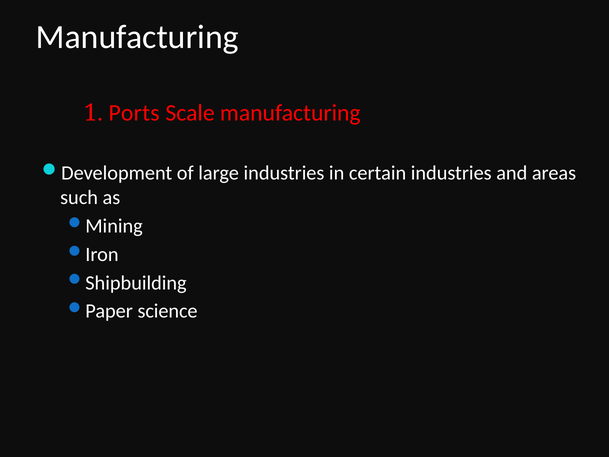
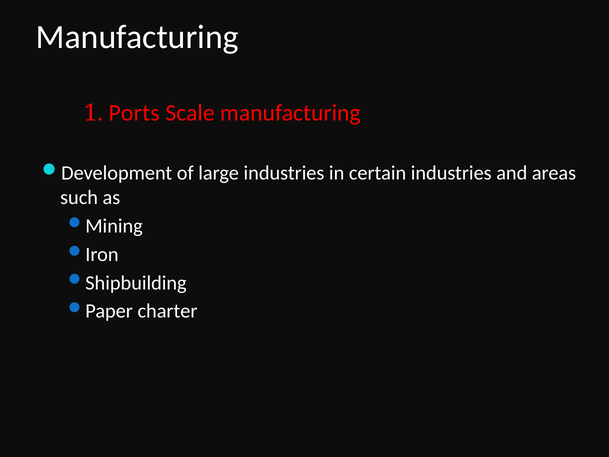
science: science -> charter
